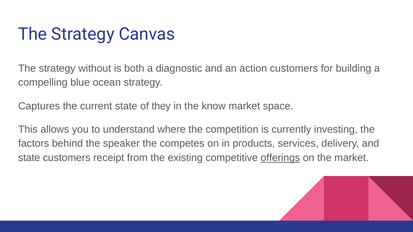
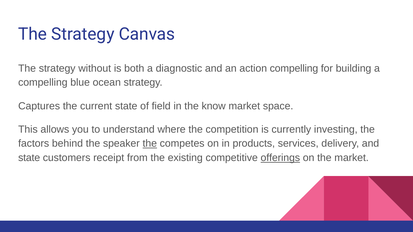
action customers: customers -> compelling
they: they -> field
the at (150, 144) underline: none -> present
